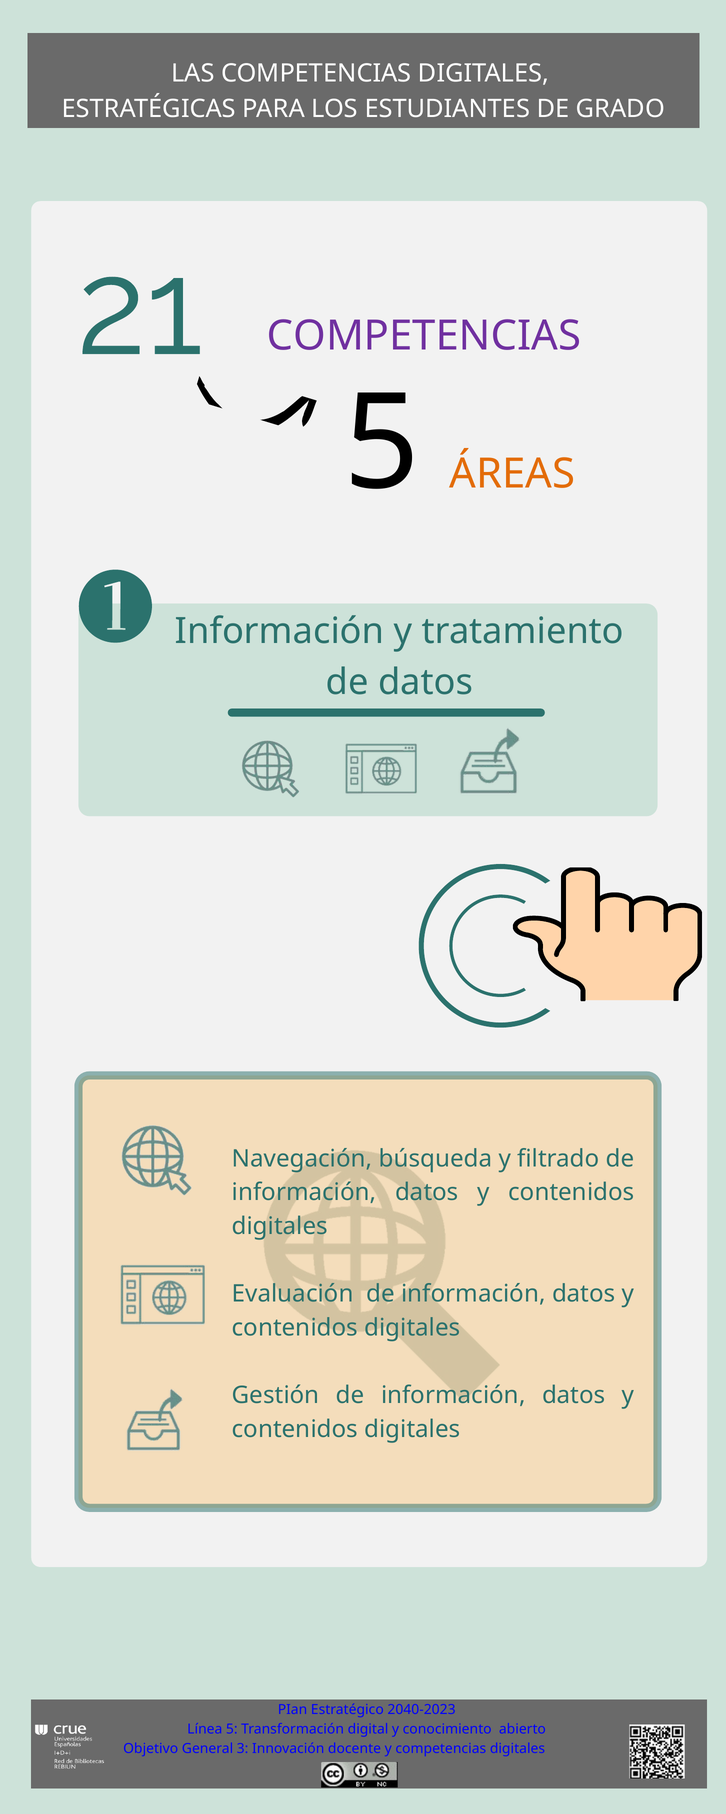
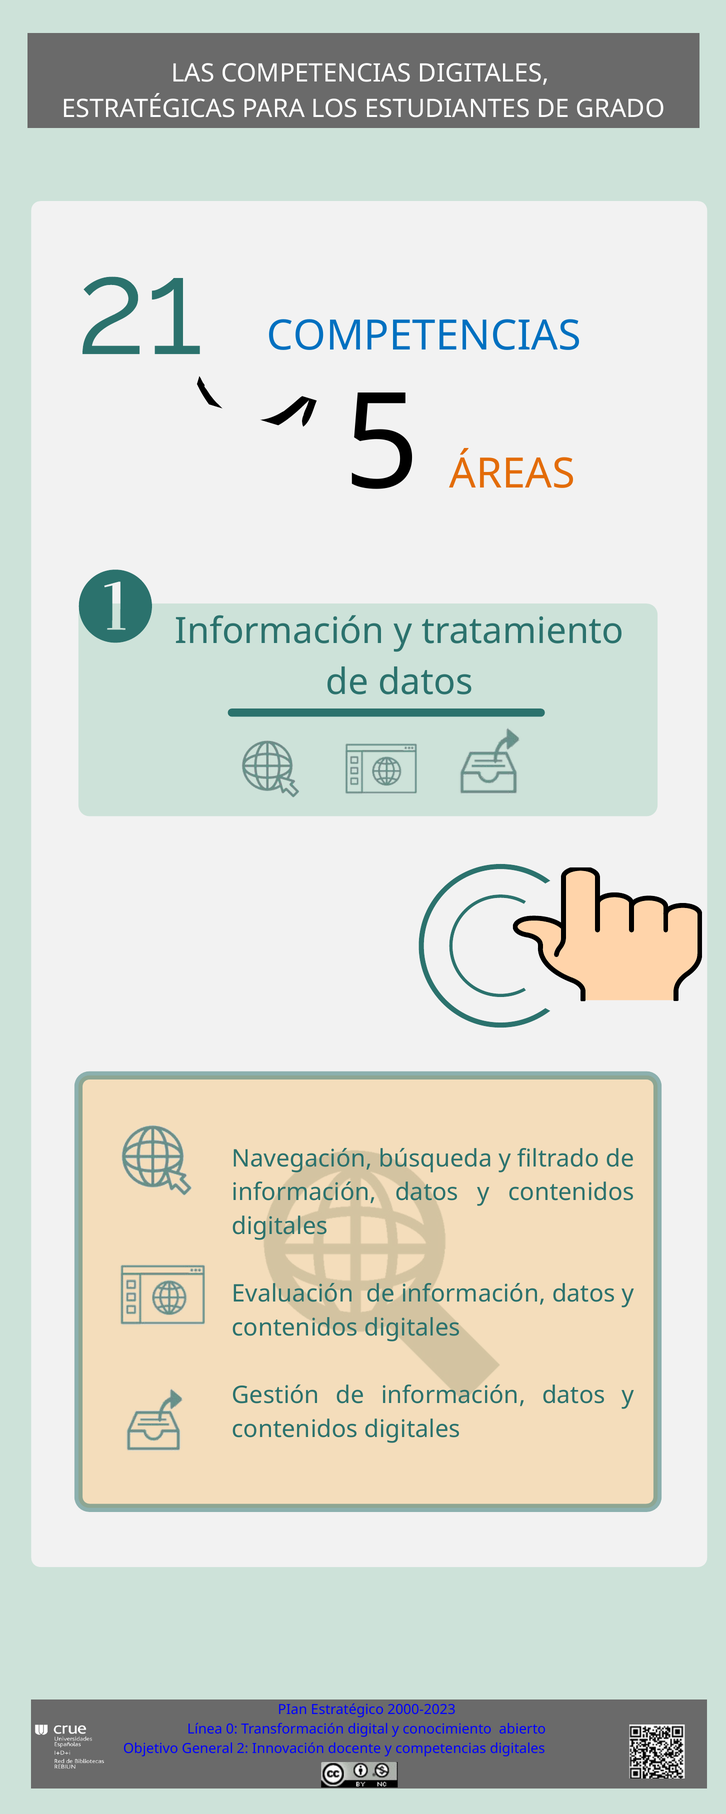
COMPETENCIAS at (424, 336) colour: purple -> blue
2040-2023: 2040-2023 -> 2000-2023
Línea 5: 5 -> 0
3: 3 -> 2
